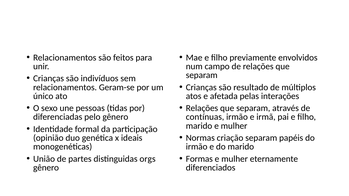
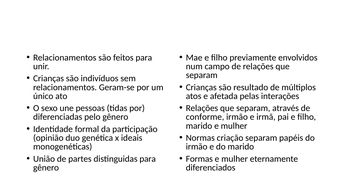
contínuas: contínuas -> conforme
distinguidas orgs: orgs -> para
